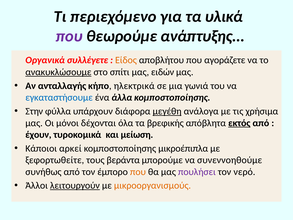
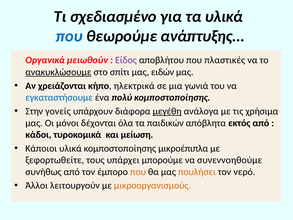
περιεχόμενο: περιεχόμενο -> σχεδιασμένο
που at (69, 36) colour: purple -> blue
συλλέγετε: συλλέγετε -> μειωθούν
Είδος colour: orange -> purple
αγοράζετε: αγοράζετε -> πλαστικές
ανταλλαγής: ανταλλαγής -> χρειάζονται
άλλα: άλλα -> πολύ
φύλλα: φύλλα -> γονείς
βρεφικής: βρεφικής -> παιδικών
εκτός underline: present -> none
έχουν: έχουν -> κάδοι
Κάποιοι αρκεί: αρκεί -> υλικά
βεράντα: βεράντα -> υπάρχει
πουλήσει colour: purple -> orange
λειτουργούν underline: present -> none
